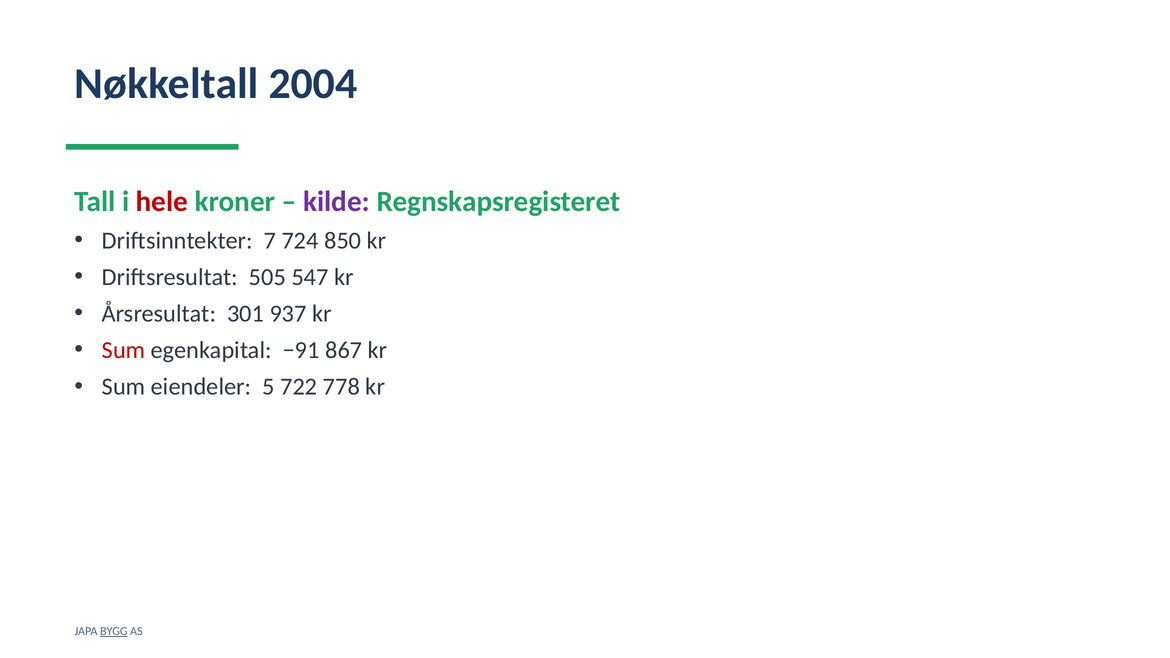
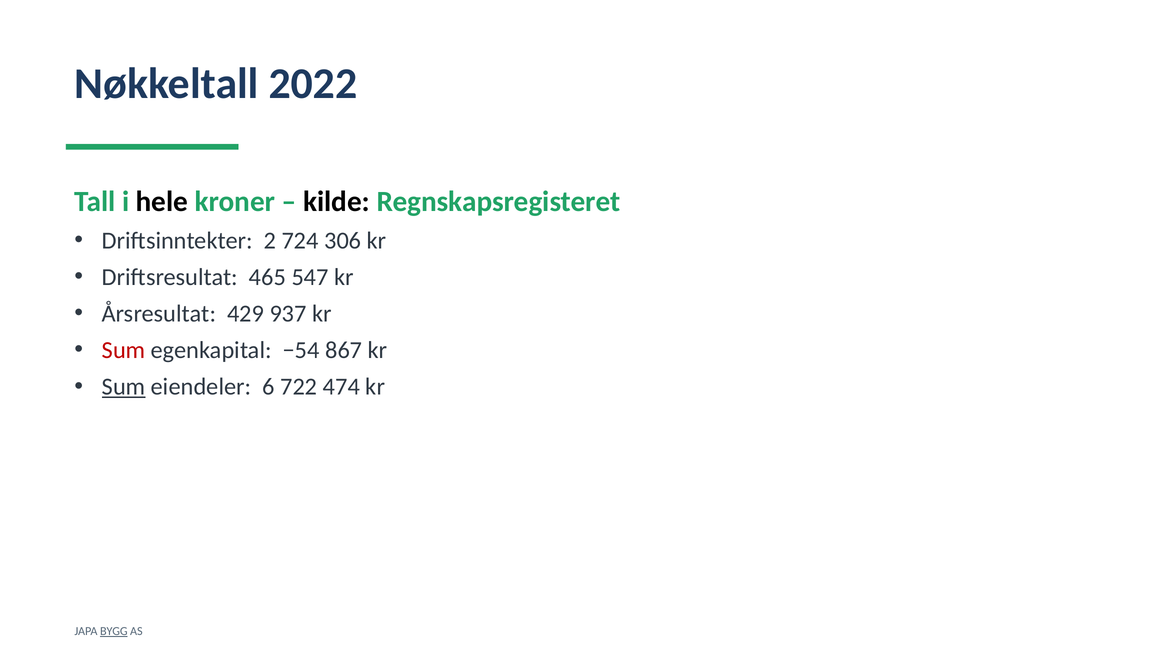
2004: 2004 -> 2022
hele colour: red -> black
kilde colour: purple -> black
7: 7 -> 2
850: 850 -> 306
505: 505 -> 465
301: 301 -> 429
−91: −91 -> −54
Sum at (124, 387) underline: none -> present
5: 5 -> 6
778: 778 -> 474
